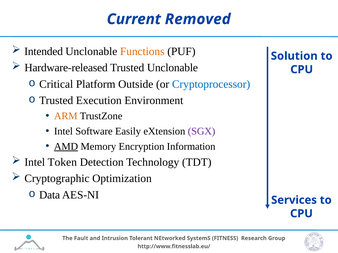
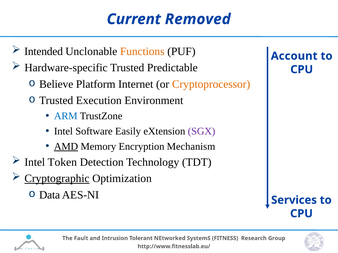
Solution: Solution -> Account
Hardware-released: Hardware-released -> Hardware-specific
Trusted Unclonable: Unclonable -> Predictable
Critical: Critical -> Believe
Outside: Outside -> Internet
Cryptoprocessor colour: blue -> orange
ARM colour: orange -> blue
Information: Information -> Mechanism
Cryptographic underline: none -> present
